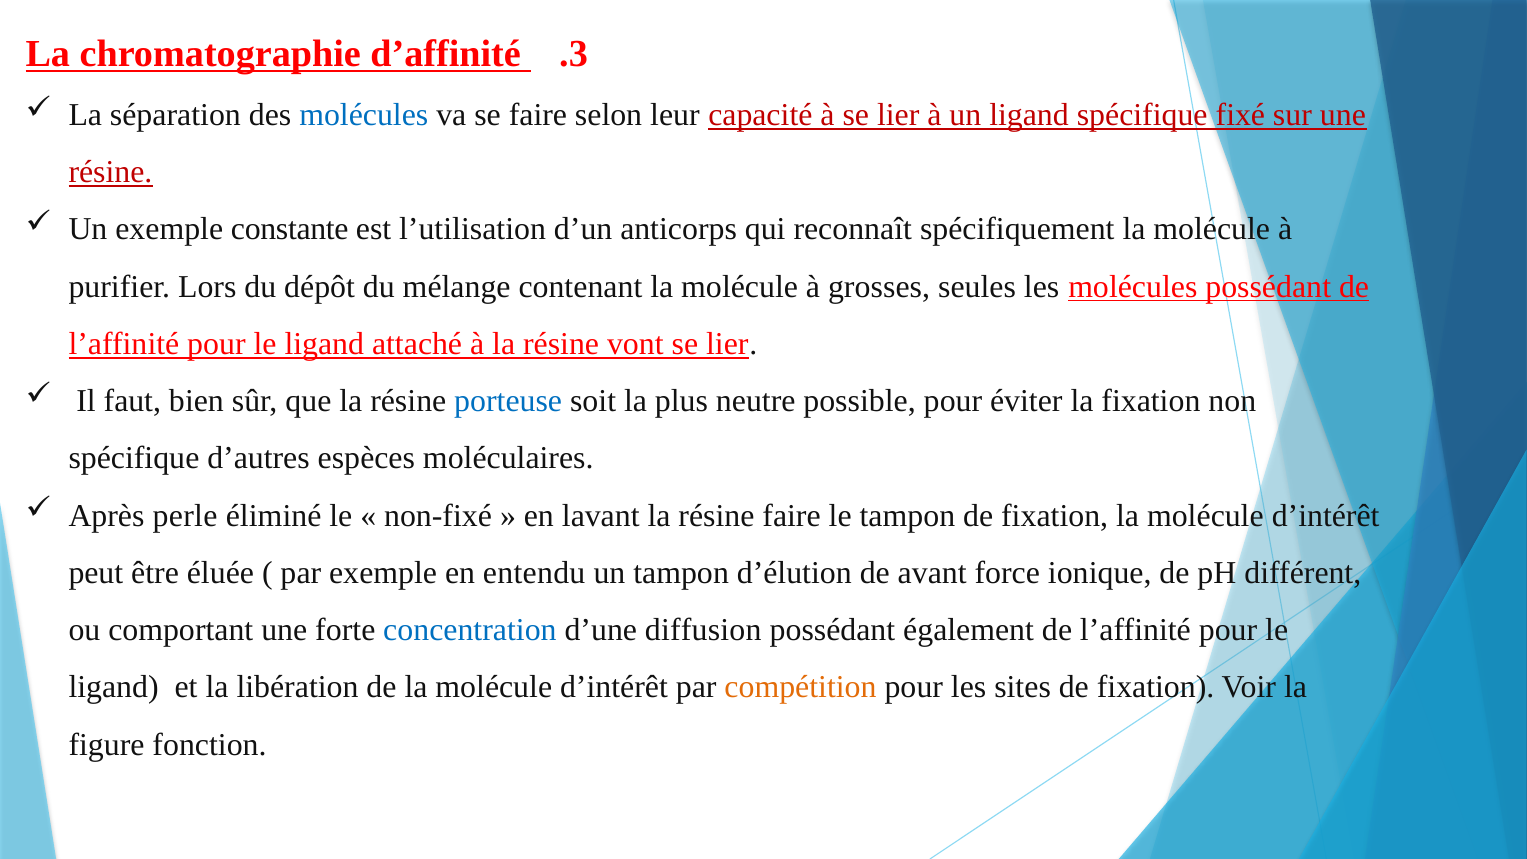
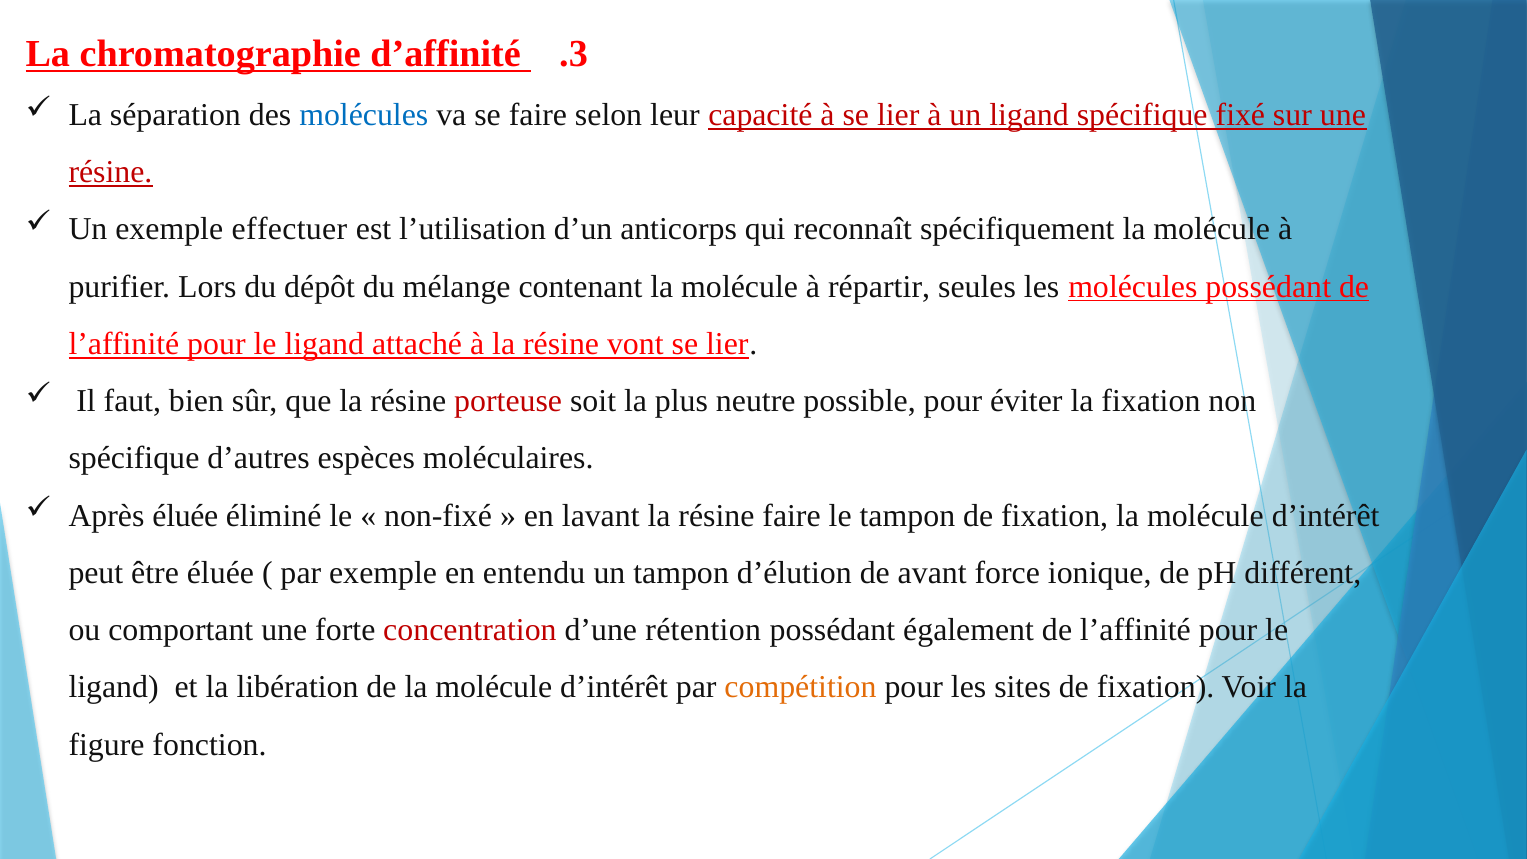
constante: constante -> effectuer
grosses: grosses -> répartir
porteuse colour: blue -> red
Après perle: perle -> éluée
concentration colour: blue -> red
diffusion: diffusion -> rétention
